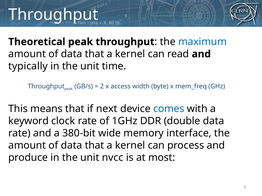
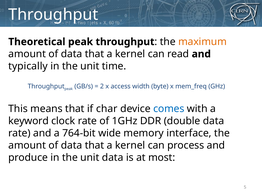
maximum colour: blue -> orange
next: next -> char
380-bit: 380-bit -> 764-bit
unit nvcc: nvcc -> data
